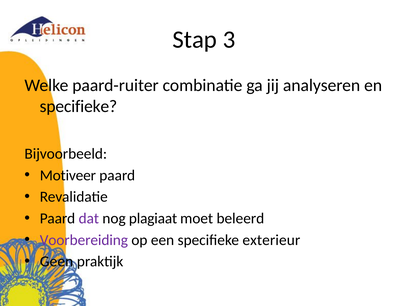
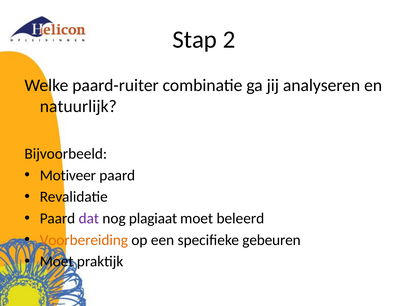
3: 3 -> 2
specifieke at (78, 106): specifieke -> natuurlijk
Voorbereiding colour: purple -> orange
exterieur: exterieur -> gebeuren
Geen at (57, 262): Geen -> Moet
